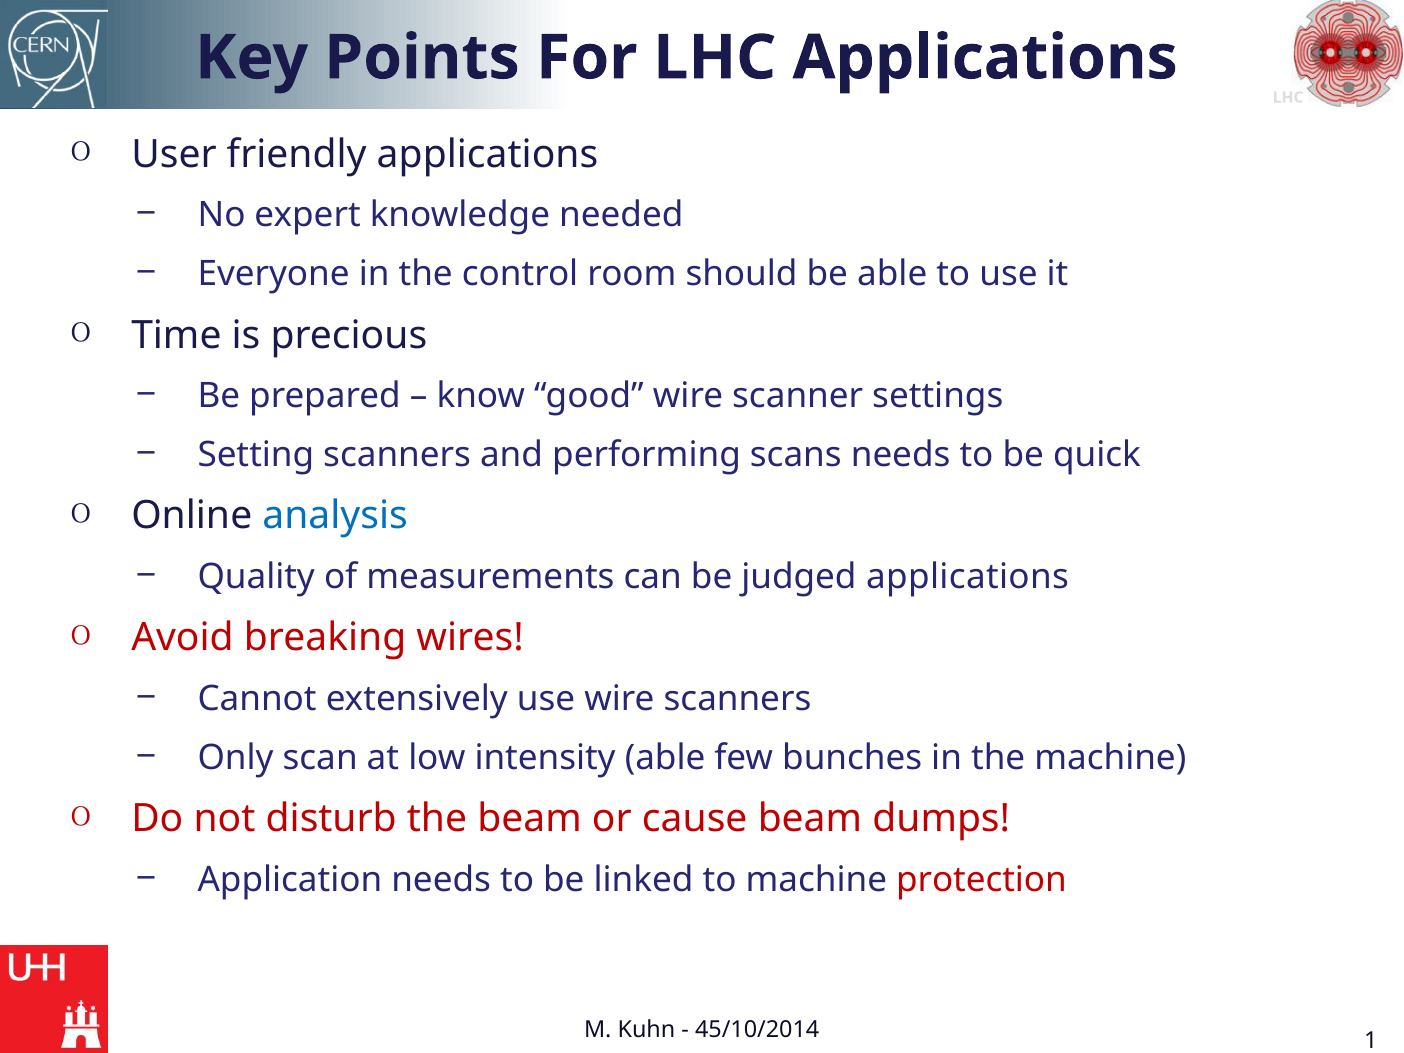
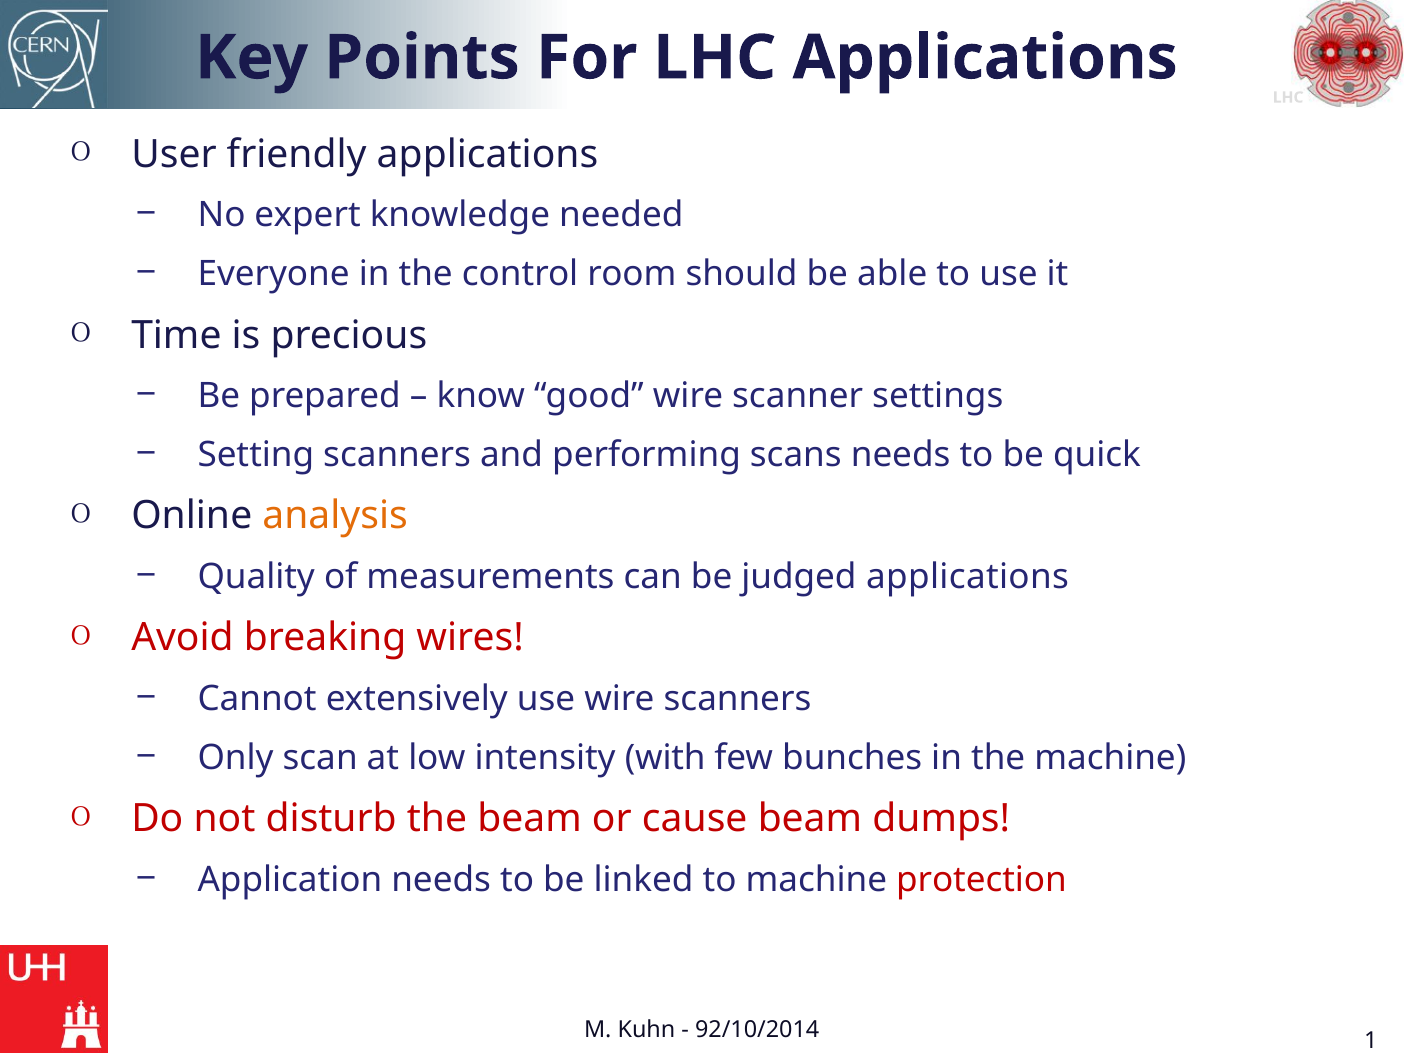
analysis colour: blue -> orange
intensity able: able -> with
45/10/2014: 45/10/2014 -> 92/10/2014
